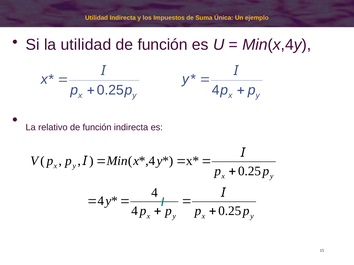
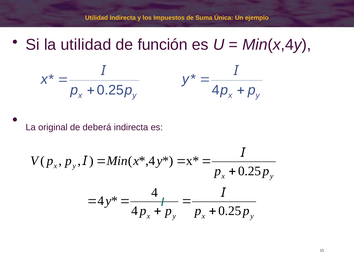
relativo: relativo -> original
función at (97, 128): función -> deberá
